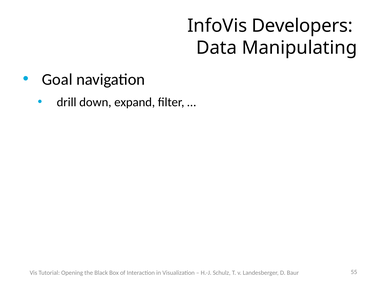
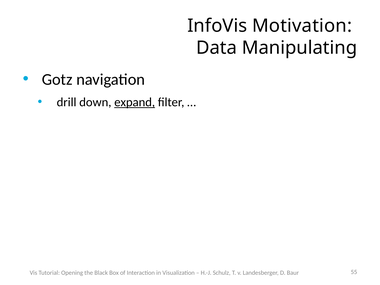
Developers: Developers -> Motivation
Goal: Goal -> Gotz
expand underline: none -> present
